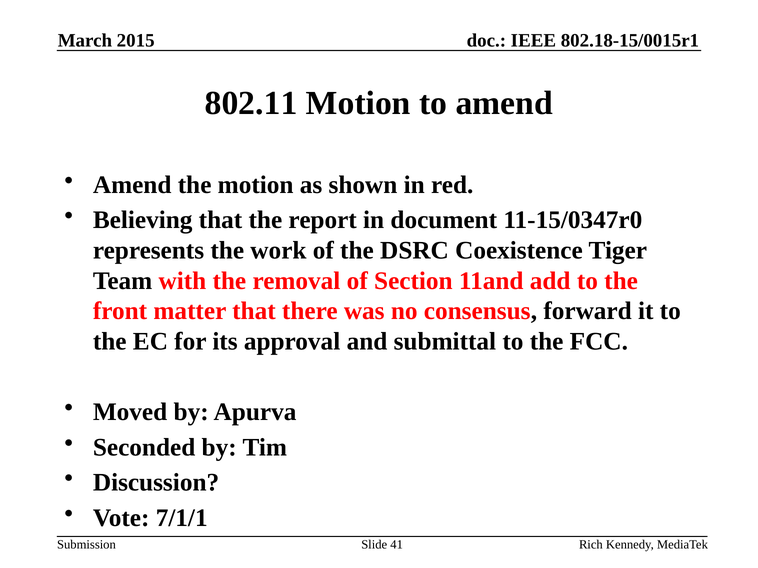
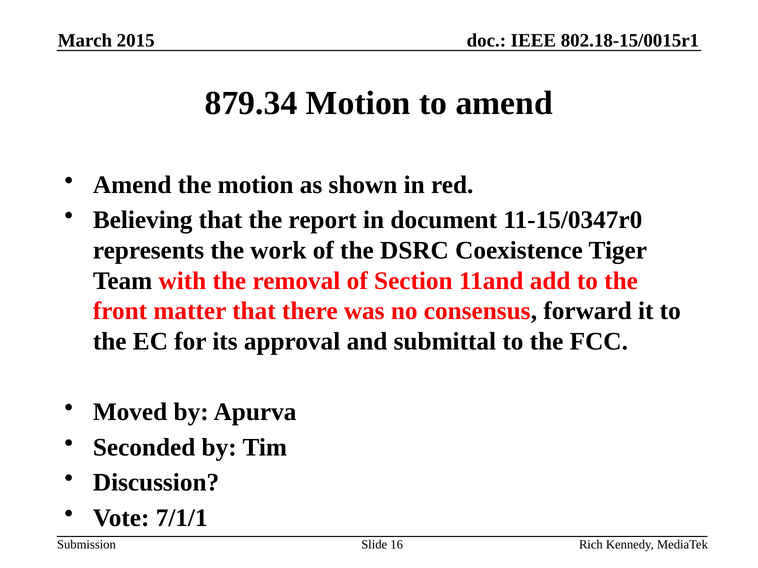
802.11: 802.11 -> 879.34
41: 41 -> 16
